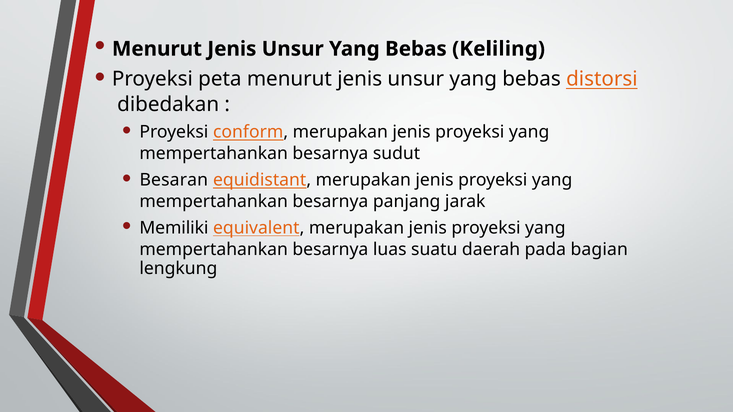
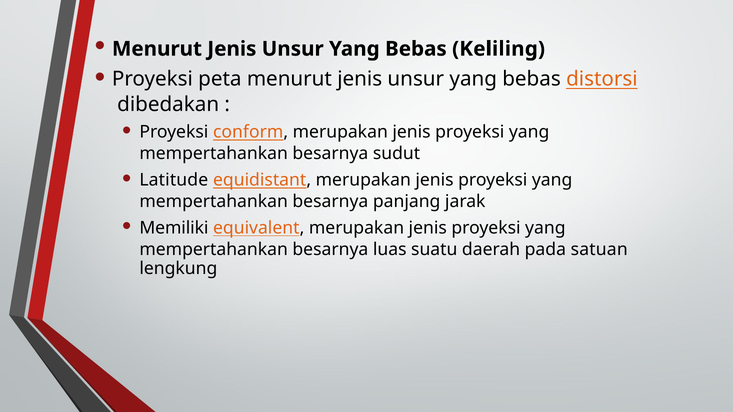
Besaran: Besaran -> Latitude
bagian: bagian -> satuan
